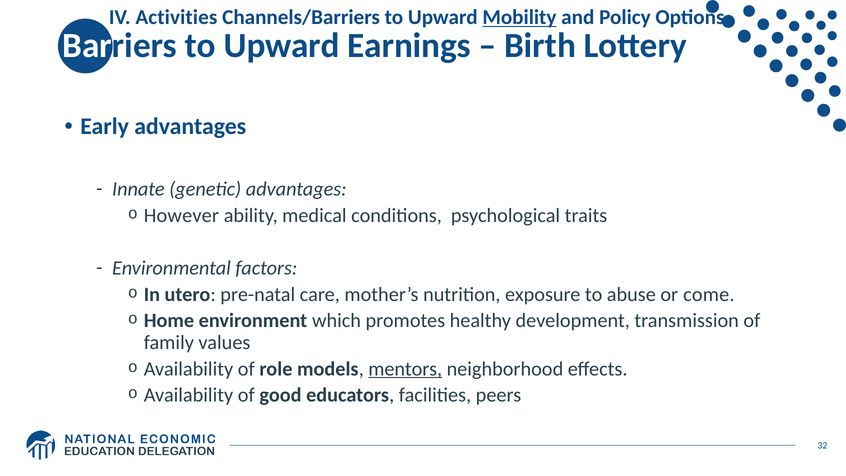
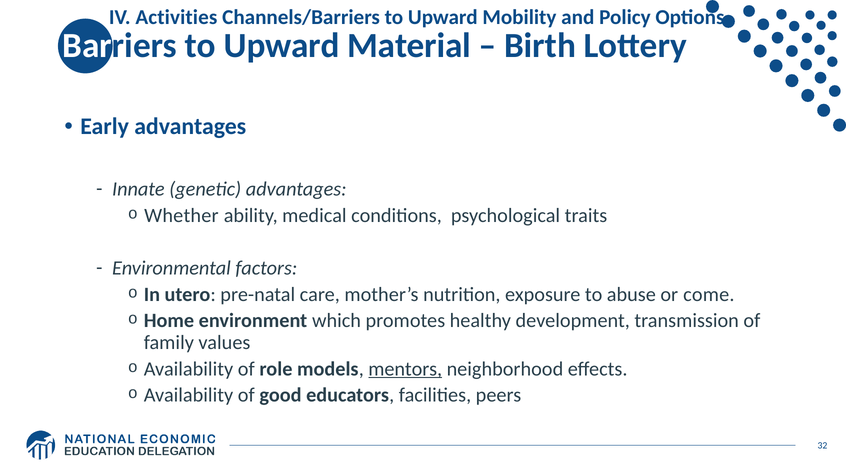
Mobility underline: present -> none
Earnings: Earnings -> Material
However: However -> Whether
